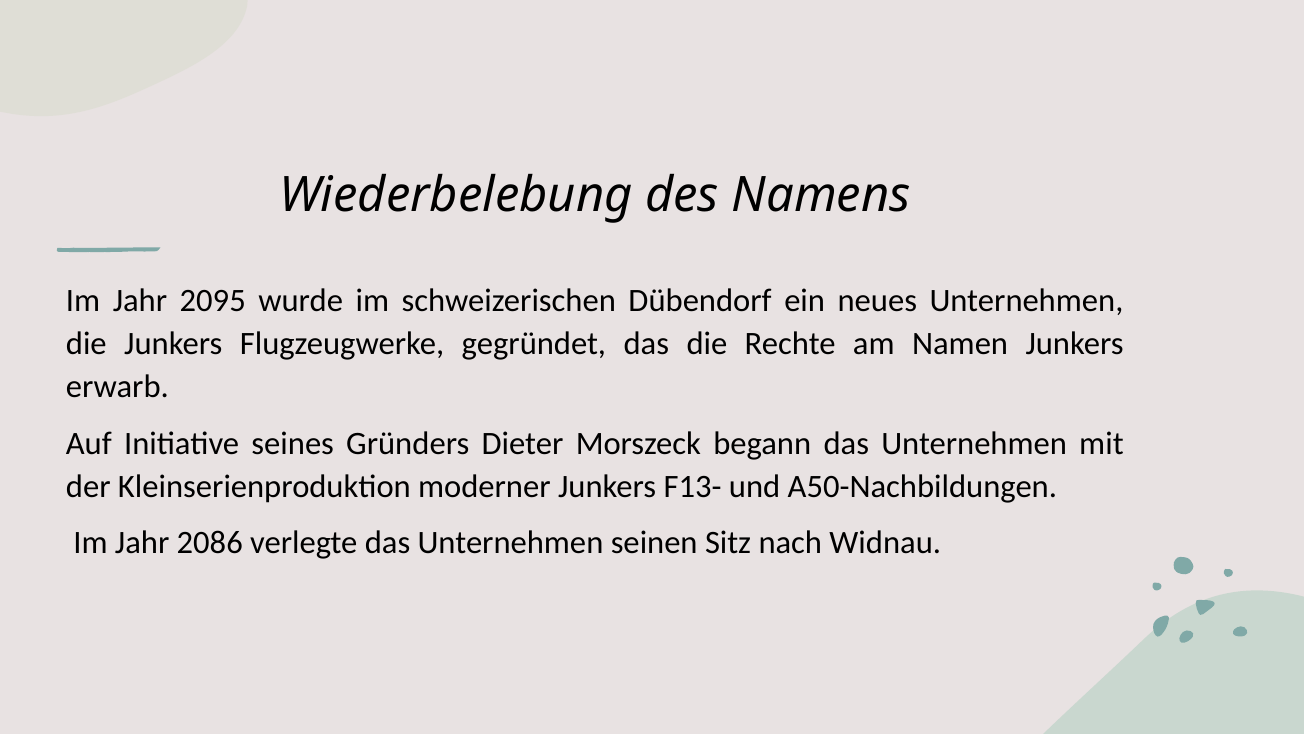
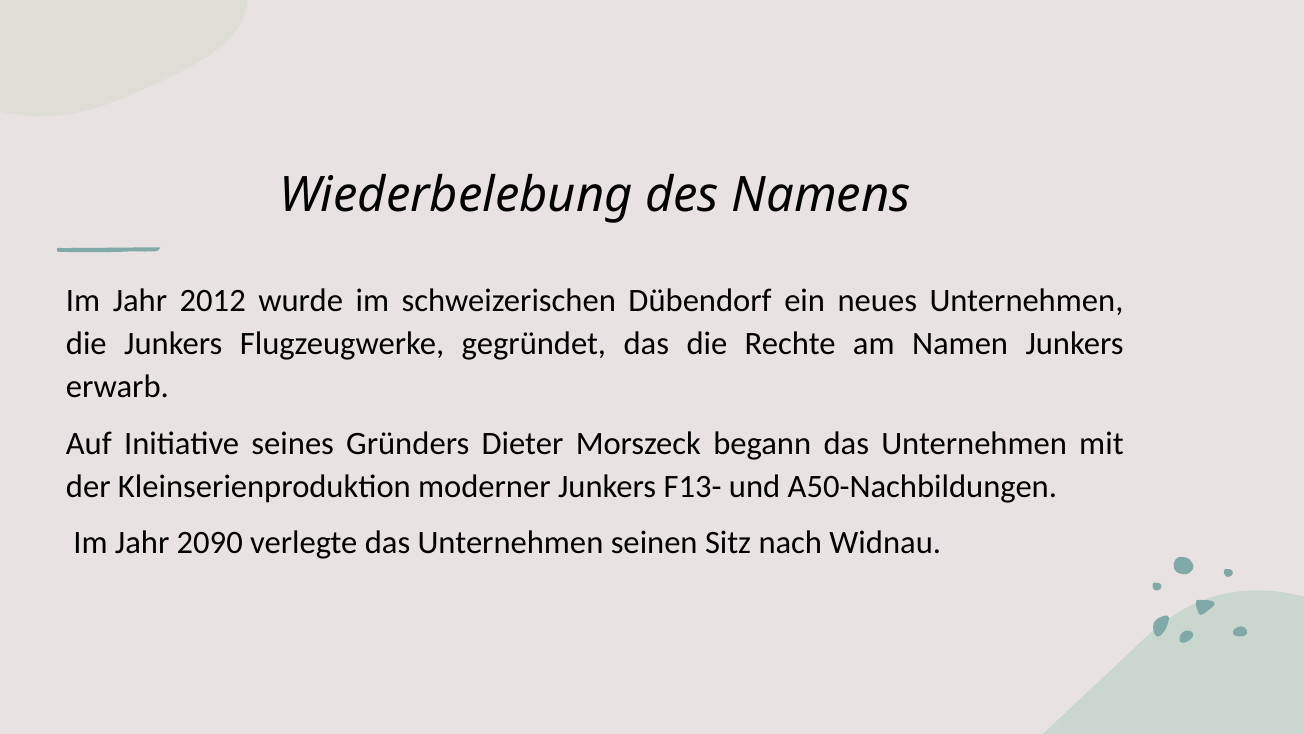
2095: 2095 -> 2012
2086: 2086 -> 2090
